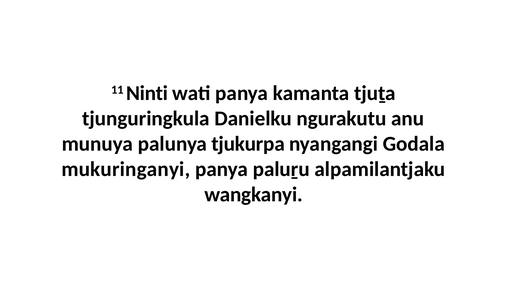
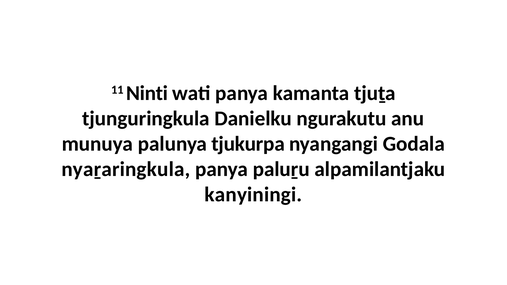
mukuringanyi: mukuringanyi -> nyaṟaringkula
wangkanyi: wangkanyi -> kanyiningi
